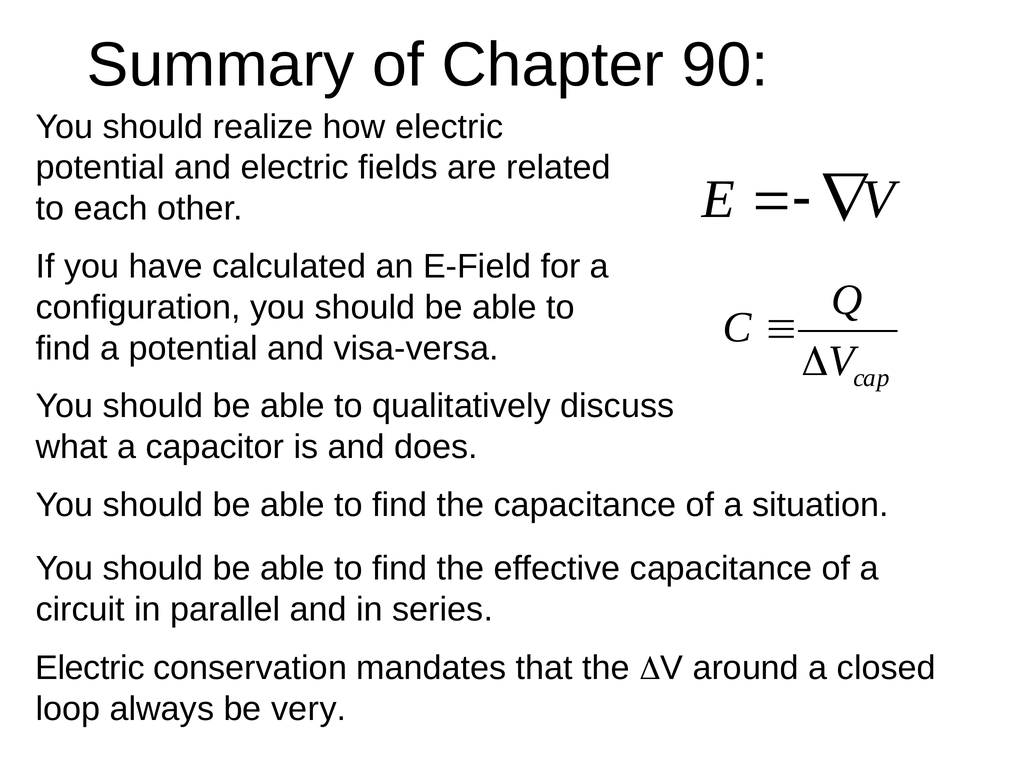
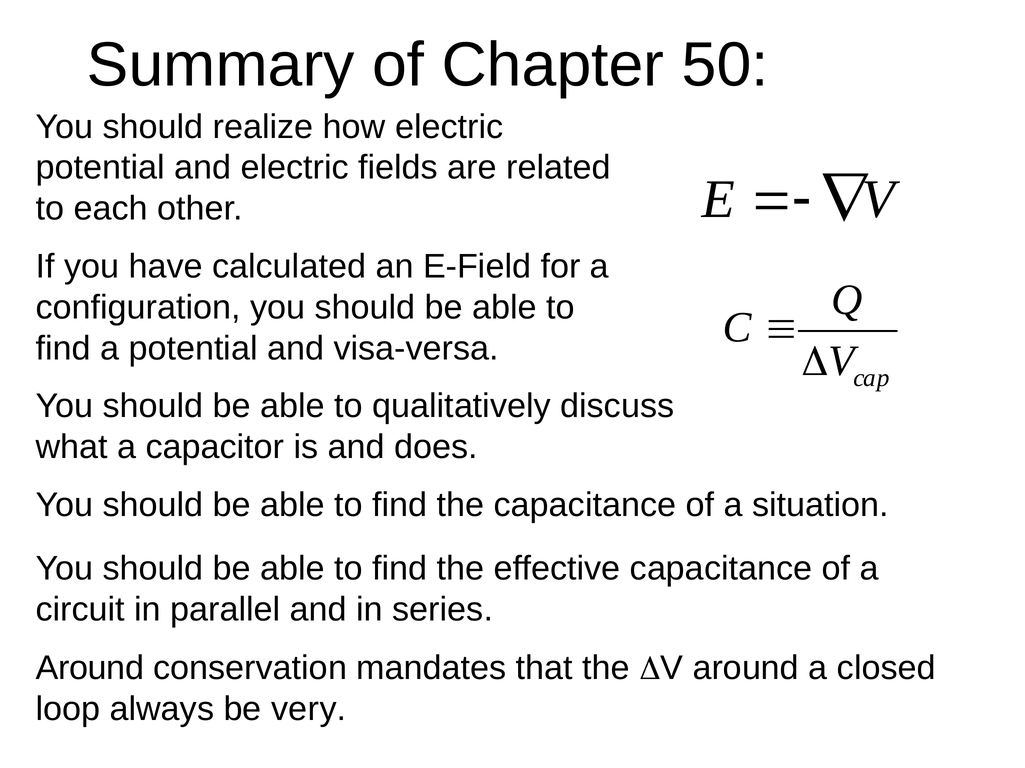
90: 90 -> 50
Electric at (90, 669): Electric -> Around
